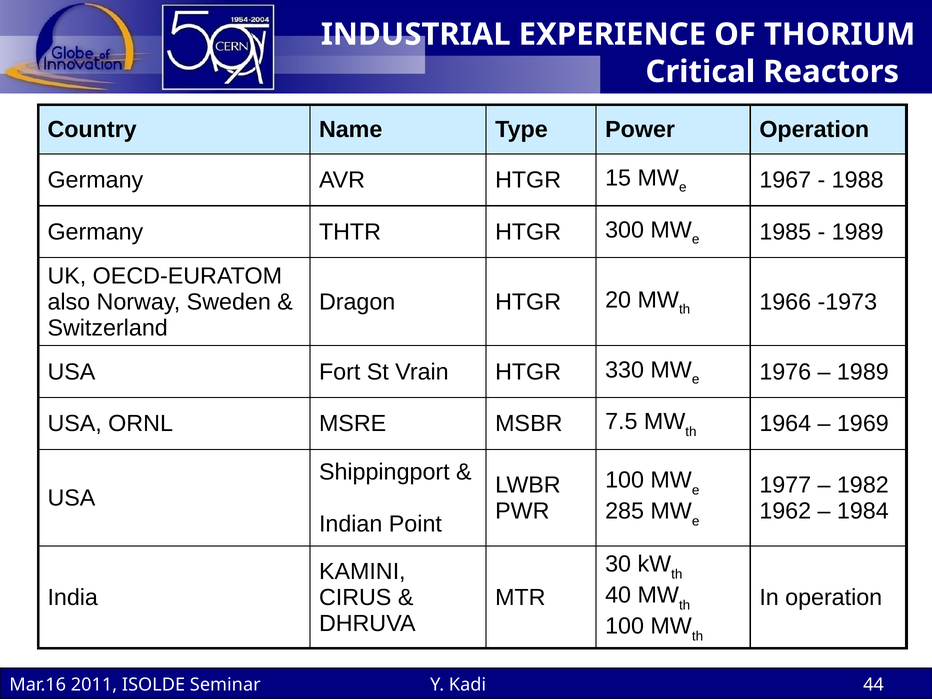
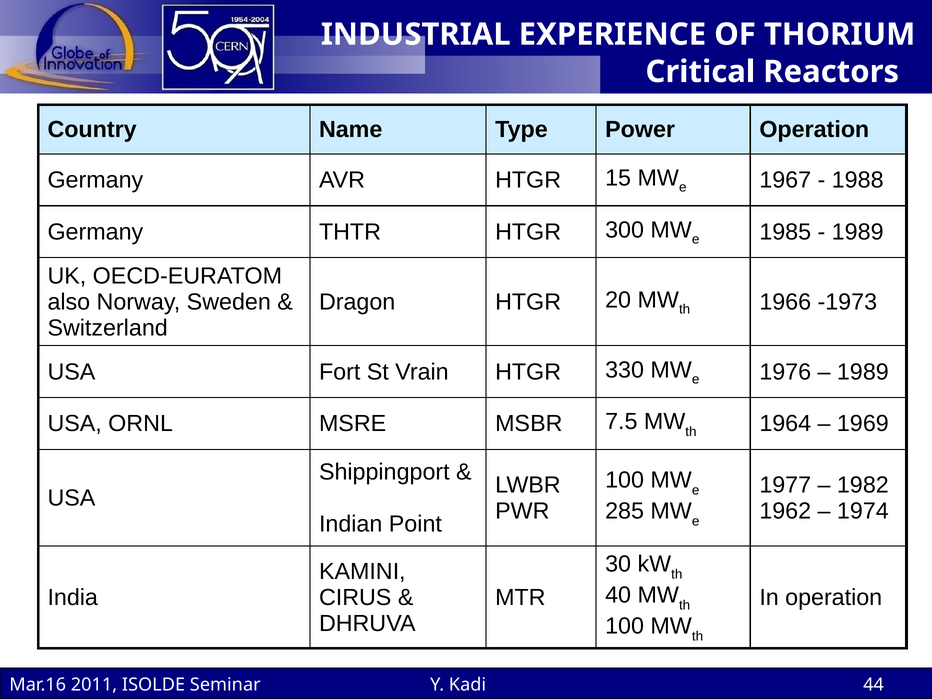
1984: 1984 -> 1974
